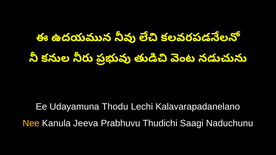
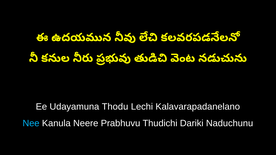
Nee colour: yellow -> light blue
Jeeva: Jeeva -> Neere
Saagi: Saagi -> Dariki
